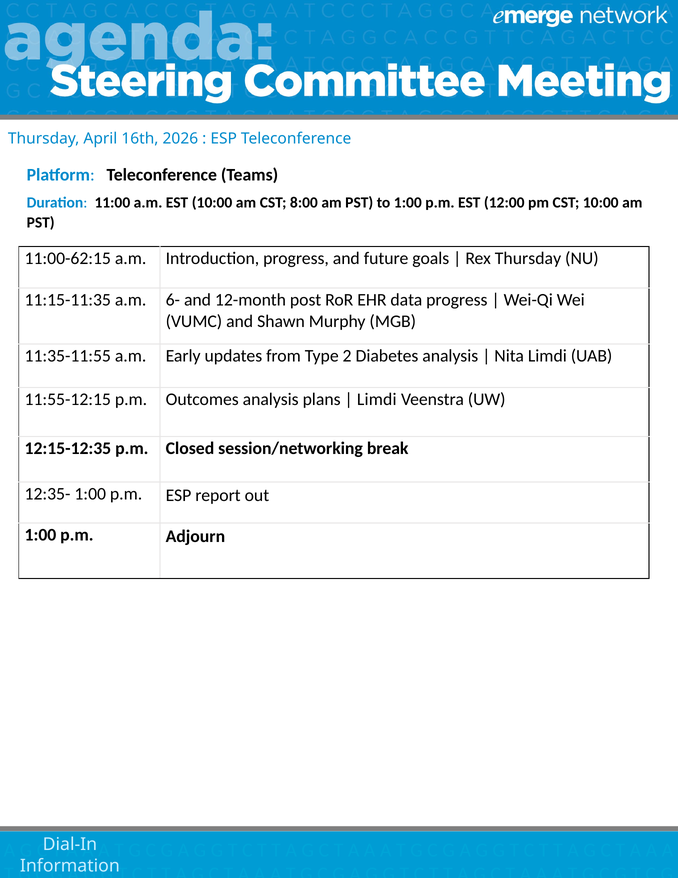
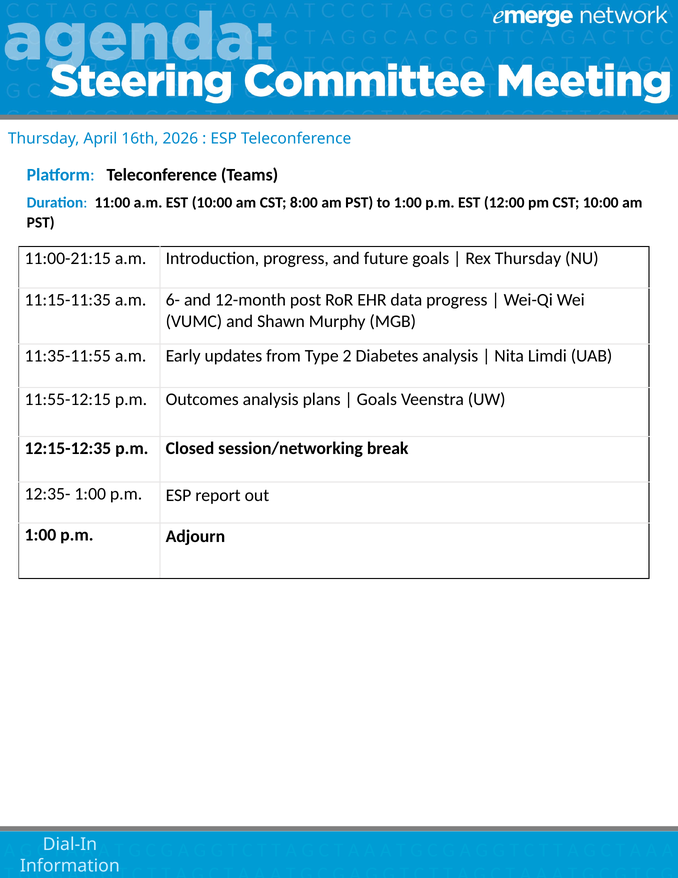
11:00-62:15: 11:00-62:15 -> 11:00-21:15
Limdi at (377, 399): Limdi -> Goals
